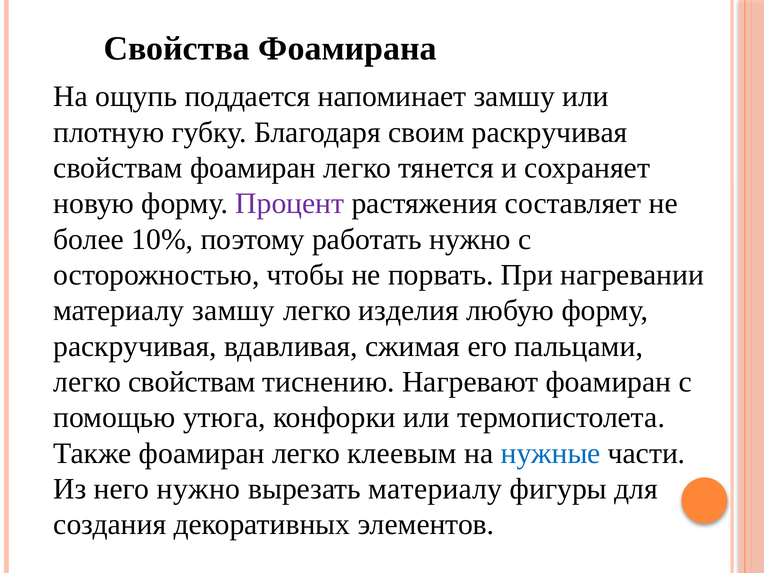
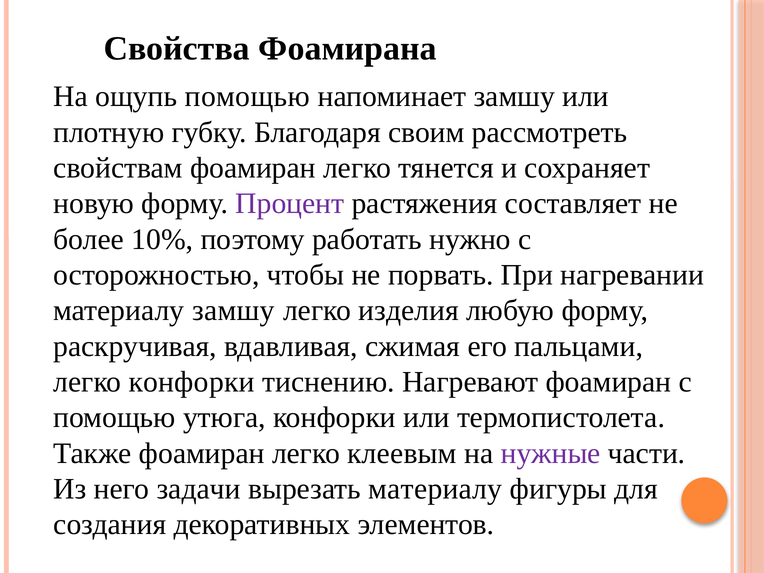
ощупь поддается: поддается -> помощью
своим раскручивая: раскручивая -> рассмотреть
легко свойствам: свойствам -> конфорки
нужные colour: blue -> purple
него нужно: нужно -> задачи
